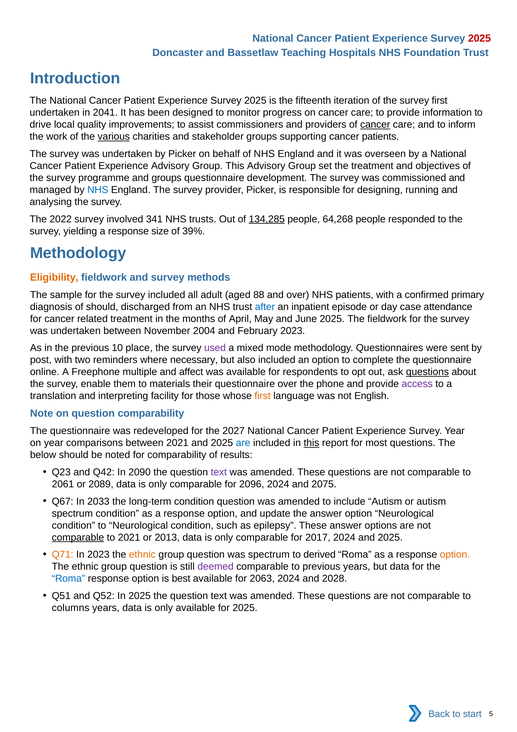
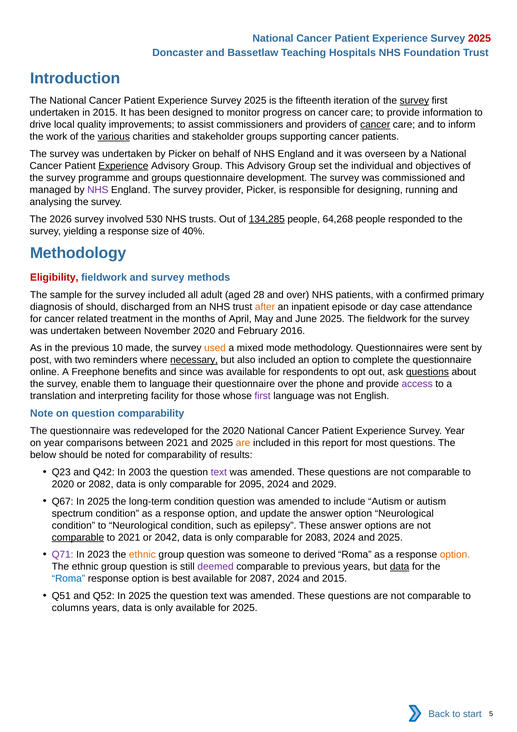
survey at (414, 101) underline: none -> present
in 2041: 2041 -> 2015
Experience at (123, 166) underline: none -> present
the treatment: treatment -> individual
NHS at (98, 190) colour: blue -> purple
2022: 2022 -> 2026
341: 341 -> 530
39%: 39% -> 40%
Eligibility colour: orange -> red
88: 88 -> 28
after colour: blue -> orange
November 2004: 2004 -> 2020
February 2023: 2023 -> 2016
place: place -> made
used colour: purple -> orange
necessary underline: none -> present
multiple: multiple -> benefits
affect: affect -> since
to materials: materials -> language
first at (263, 396) colour: orange -> purple
the 2027: 2027 -> 2020
are at (243, 443) colour: blue -> orange
this at (311, 443) underline: present -> none
2090: 2090 -> 2003
2061 at (63, 484): 2061 -> 2020
2089: 2089 -> 2082
2096: 2096 -> 2095
2075: 2075 -> 2029
Q67 In 2033: 2033 -> 2025
2013: 2013 -> 2042
2017: 2017 -> 2083
Q71 colour: orange -> purple
was spectrum: spectrum -> someone
data at (400, 566) underline: none -> present
2063: 2063 -> 2087
and 2028: 2028 -> 2015
